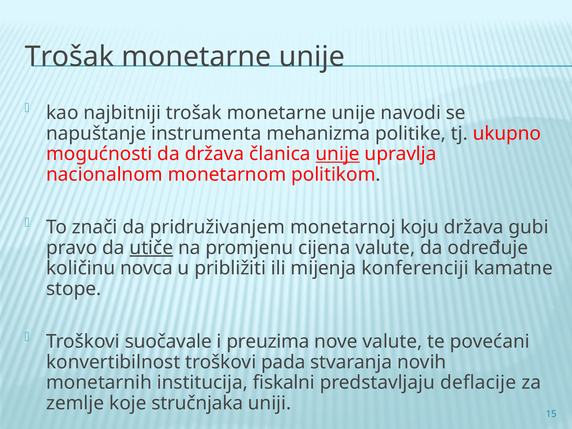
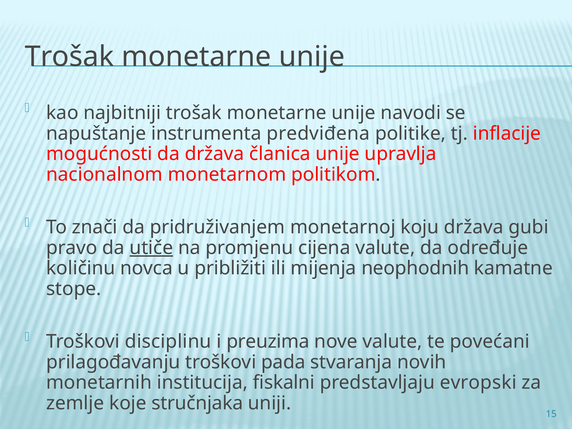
mehanizma: mehanizma -> predviđena
ukupno: ukupno -> inflacije
unije at (338, 154) underline: present -> none
konferenciji: konferenciji -> neophodnih
suočavale: suočavale -> disciplinu
konvertibilnost: konvertibilnost -> prilagođavanju
deflacije: deflacije -> evropski
